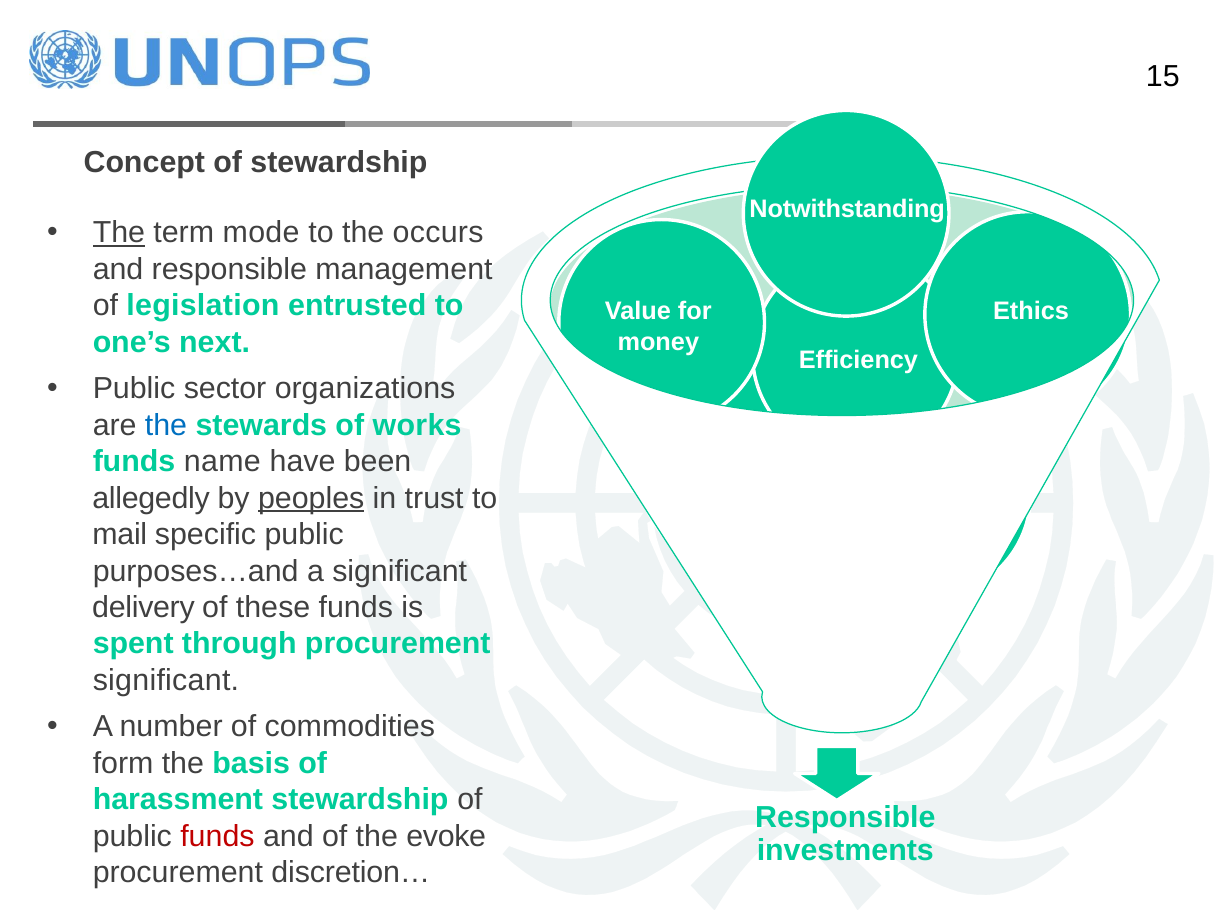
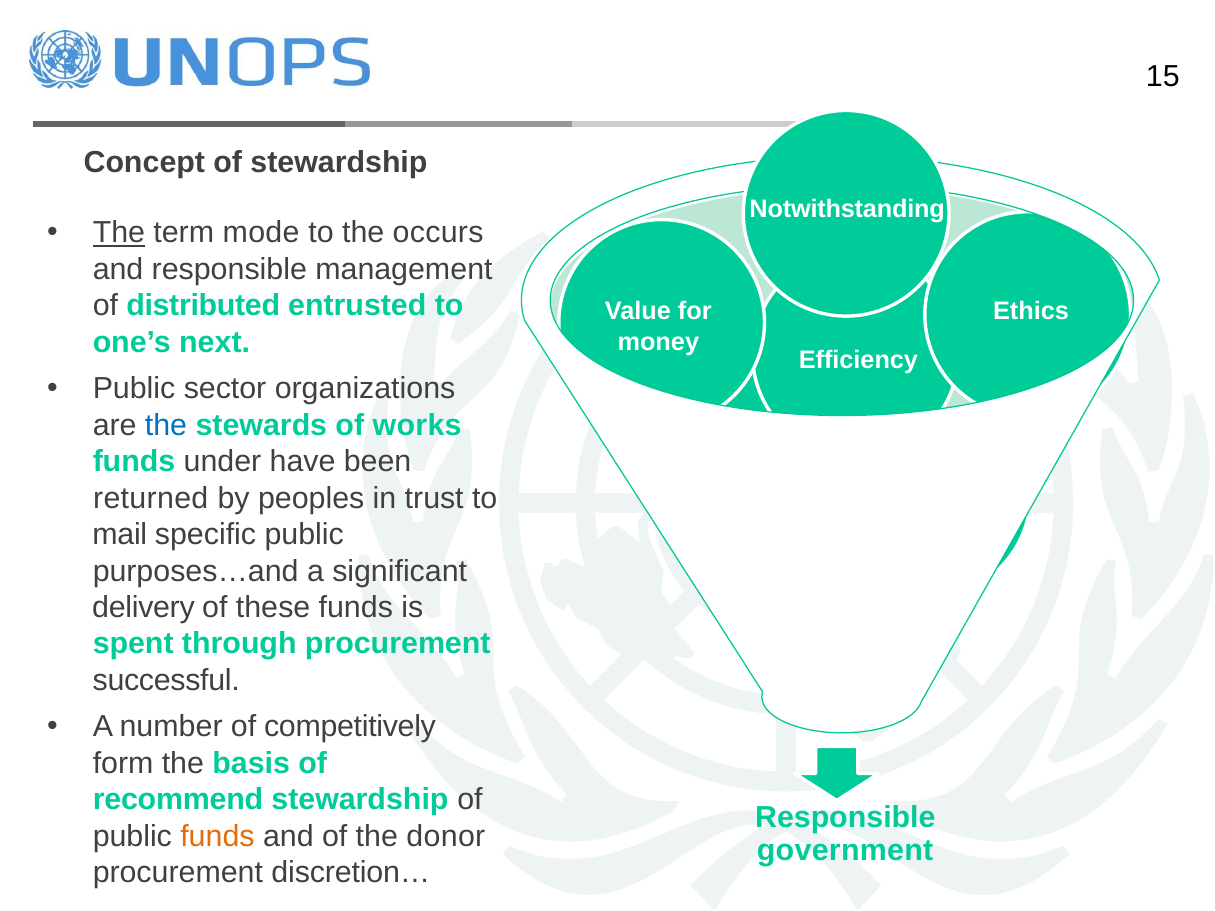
legislation: legislation -> distributed
name: name -> under
allegedly: allegedly -> returned
peoples underline: present -> none
significant at (166, 681): significant -> successful
commodities: commodities -> competitively
harassment: harassment -> recommend
funds at (217, 836) colour: red -> orange
evoke: evoke -> donor
investments: investments -> government
